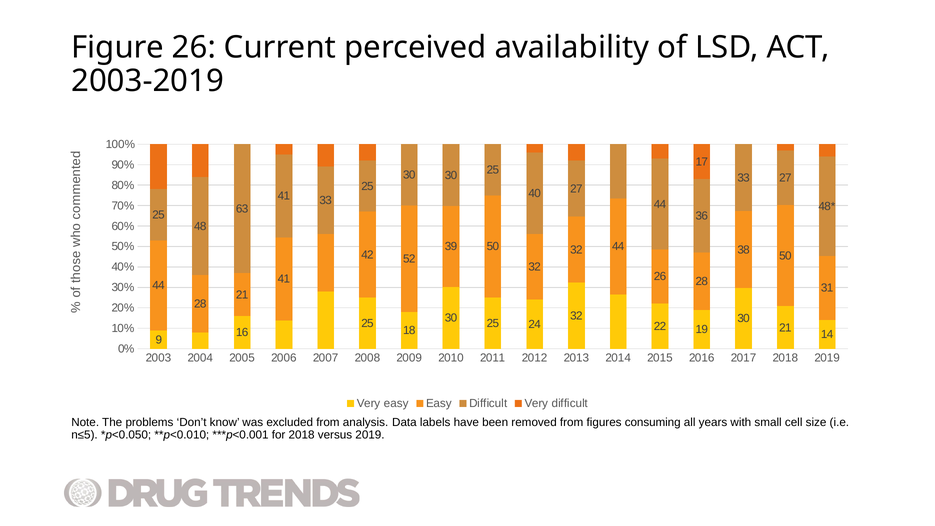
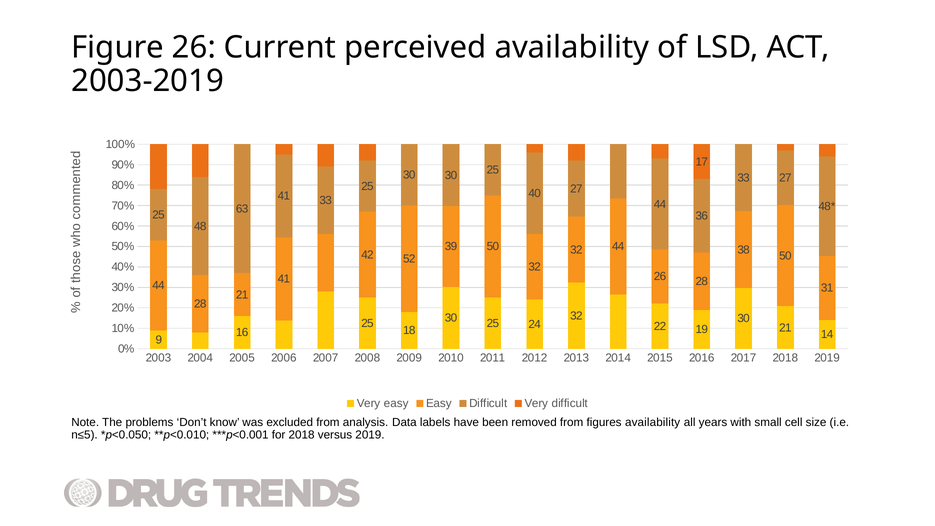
figures consuming: consuming -> availability
